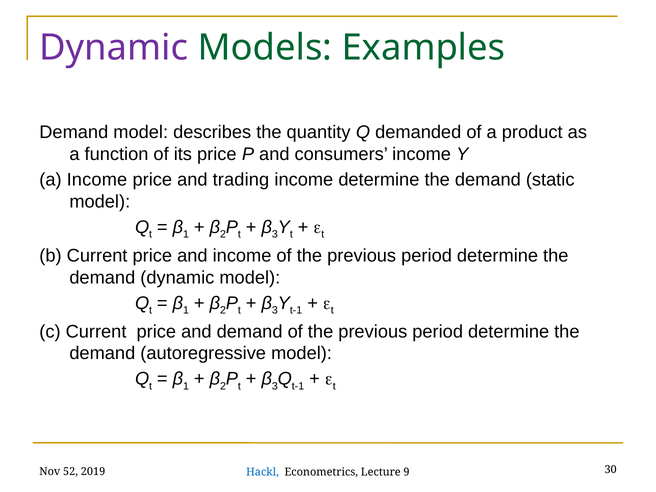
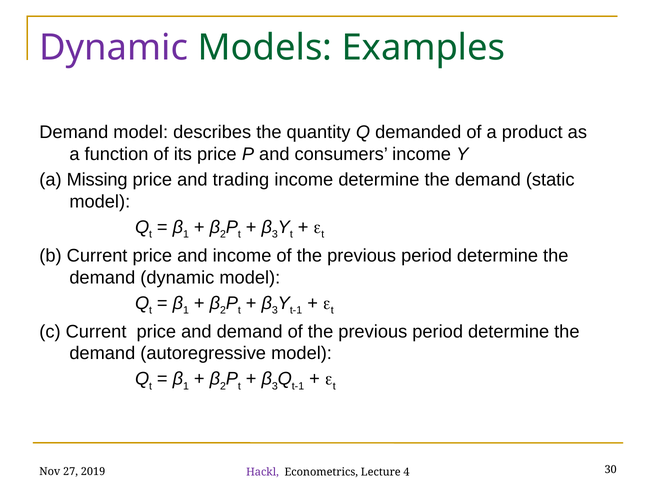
a Income: Income -> Missing
52: 52 -> 27
Hackl colour: blue -> purple
9: 9 -> 4
